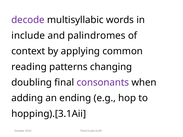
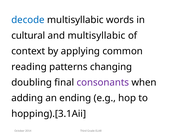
decode colour: purple -> blue
include: include -> cultural
and palindromes: palindromes -> multisyllabic
